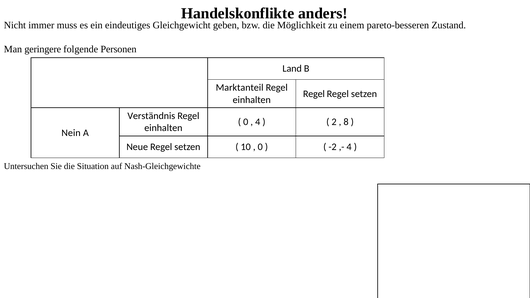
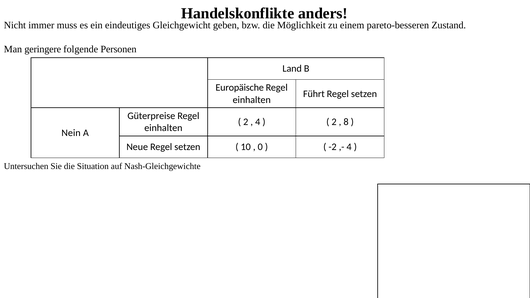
Marktanteil: Marktanteil -> Europäische
Regel at (314, 94): Regel -> Führt
Verständnis: Verständnis -> Güterpreise
0 at (246, 122): 0 -> 2
